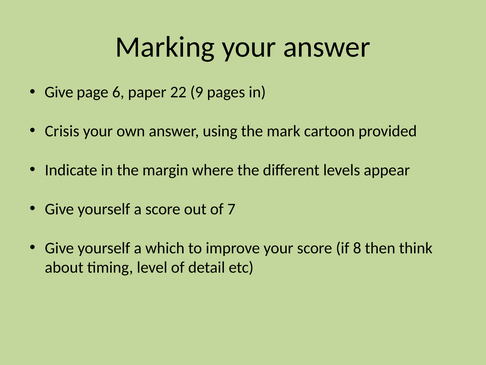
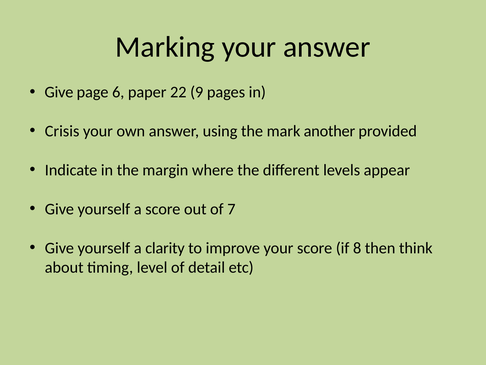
cartoon: cartoon -> another
which: which -> clarity
